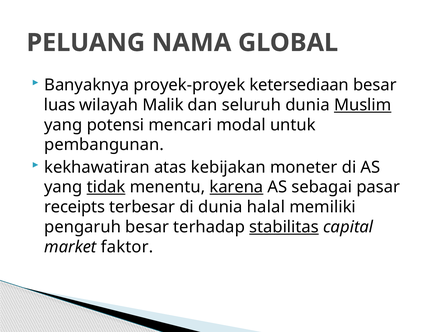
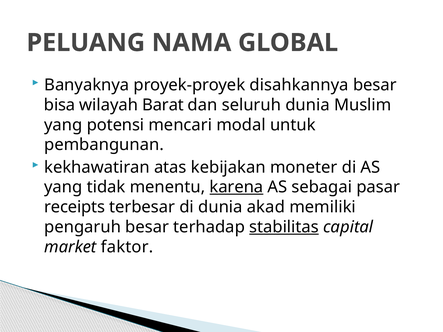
ketersediaan: ketersediaan -> disahkannya
luas: luas -> bisa
Malik: Malik -> Barat
Muslim underline: present -> none
tidak underline: present -> none
halal: halal -> akad
